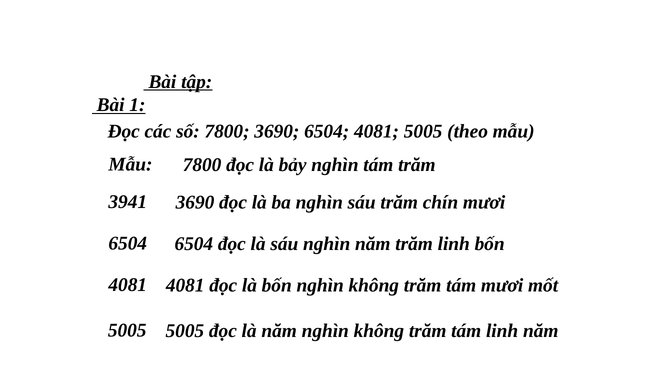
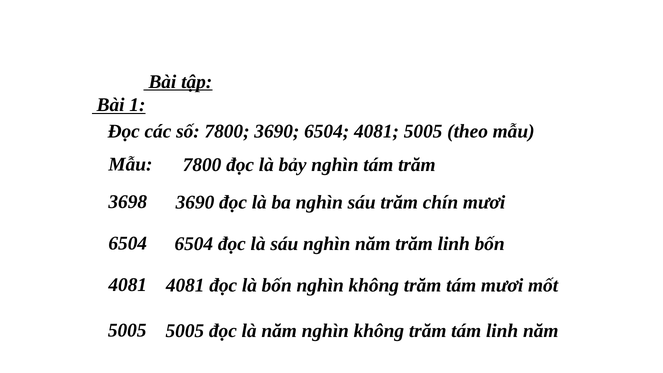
3941: 3941 -> 3698
